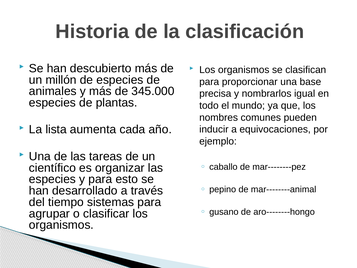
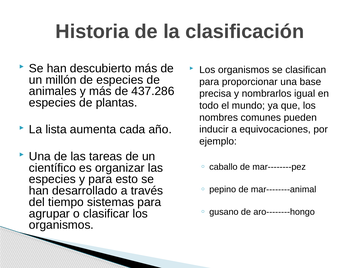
345.000: 345.000 -> 437.286
